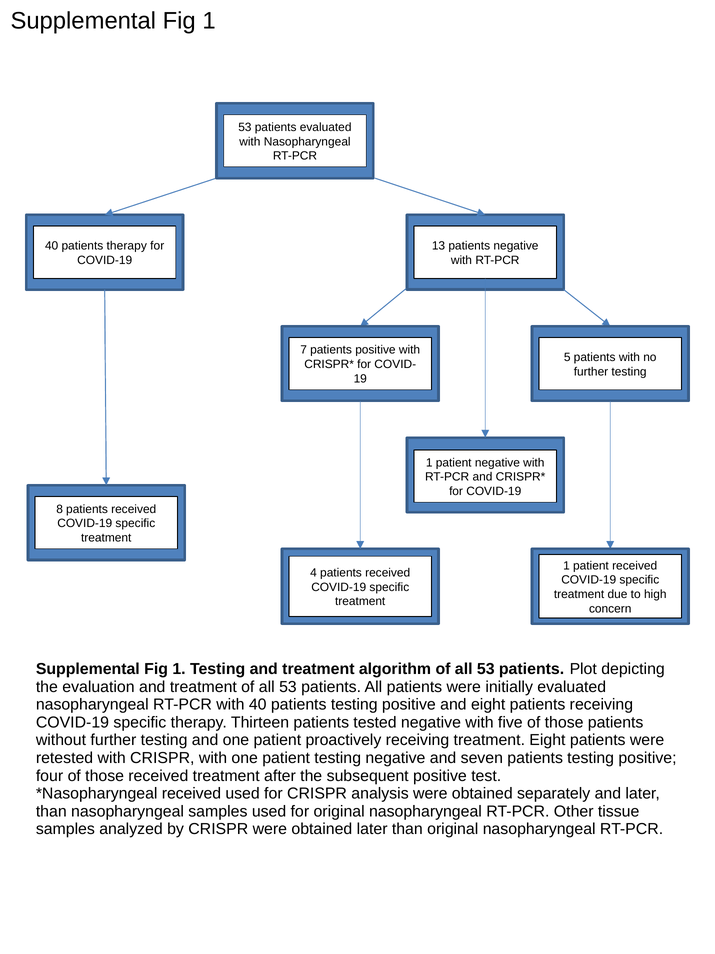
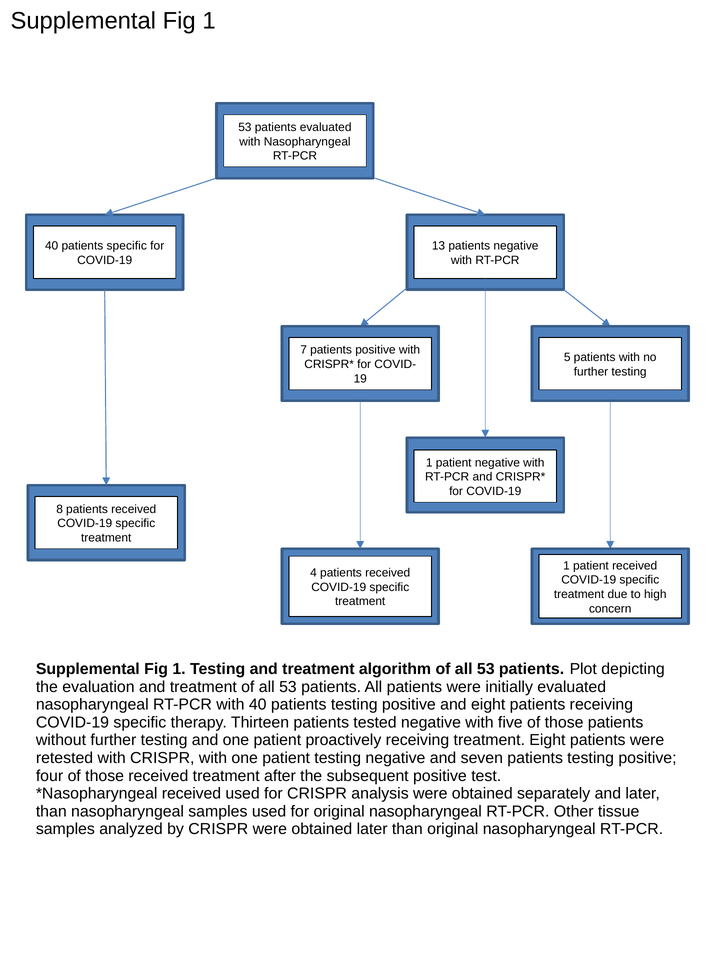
patients therapy: therapy -> specific
